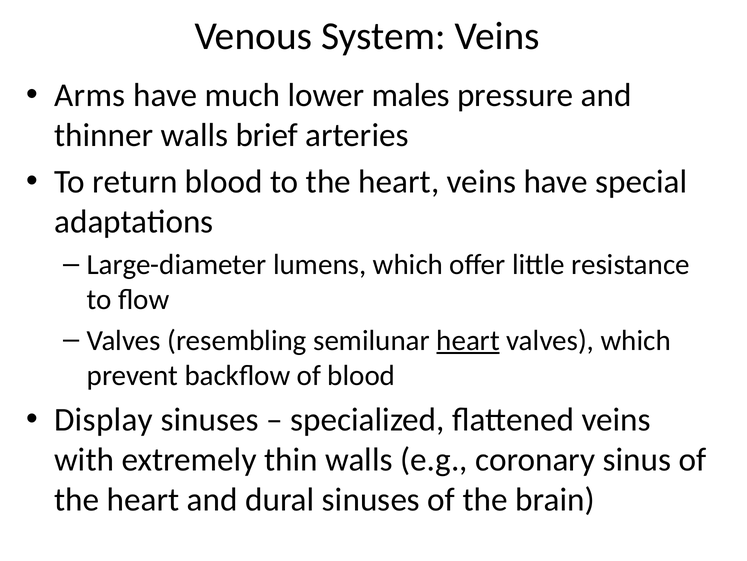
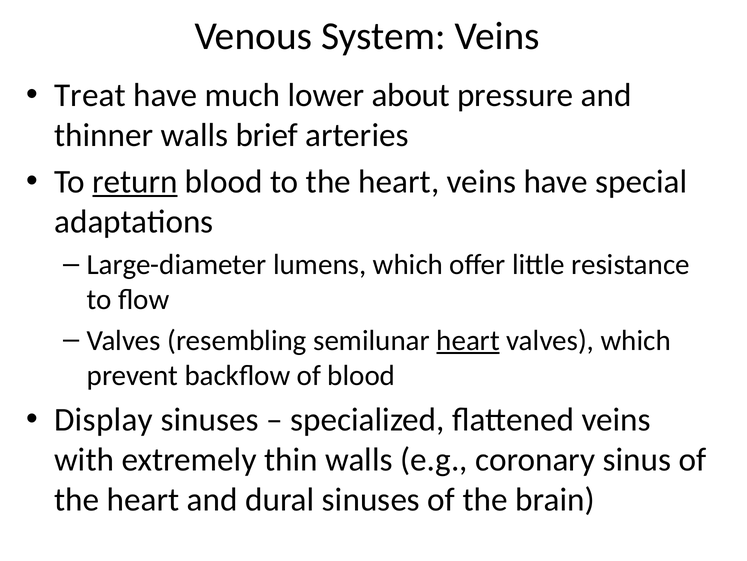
Arms: Arms -> Treat
males: males -> about
return underline: none -> present
